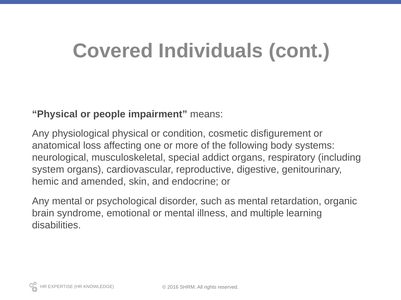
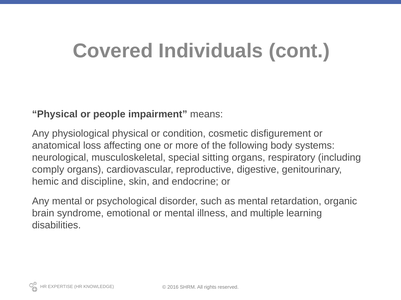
addict: addict -> sitting
system: system -> comply
amended: amended -> discipline
